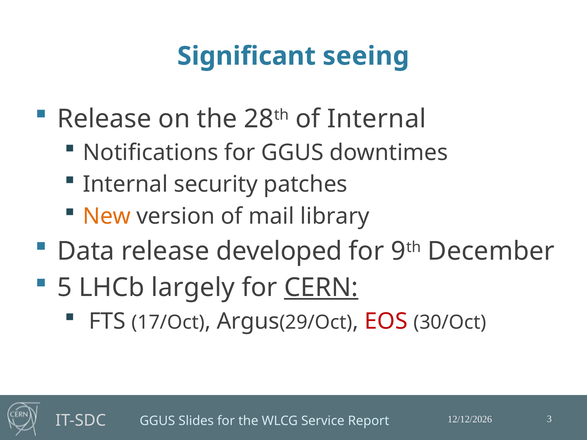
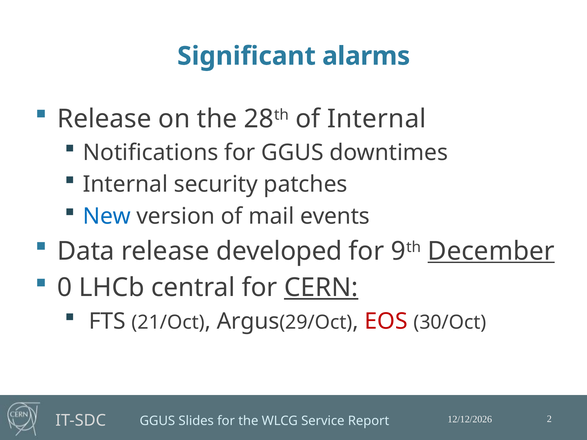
seeing: seeing -> alarms
New colour: orange -> blue
library: library -> events
December underline: none -> present
5: 5 -> 0
largely: largely -> central
17/Oct: 17/Oct -> 21/Oct
3: 3 -> 2
